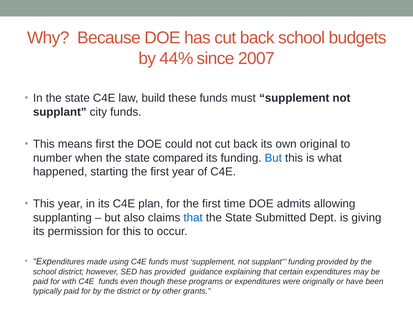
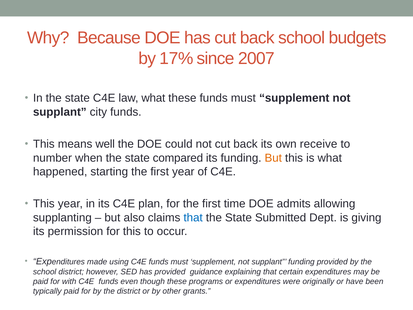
44%: 44% -> 17%
law build: build -> what
means first: first -> well
original: original -> receive
But at (273, 158) colour: blue -> orange
